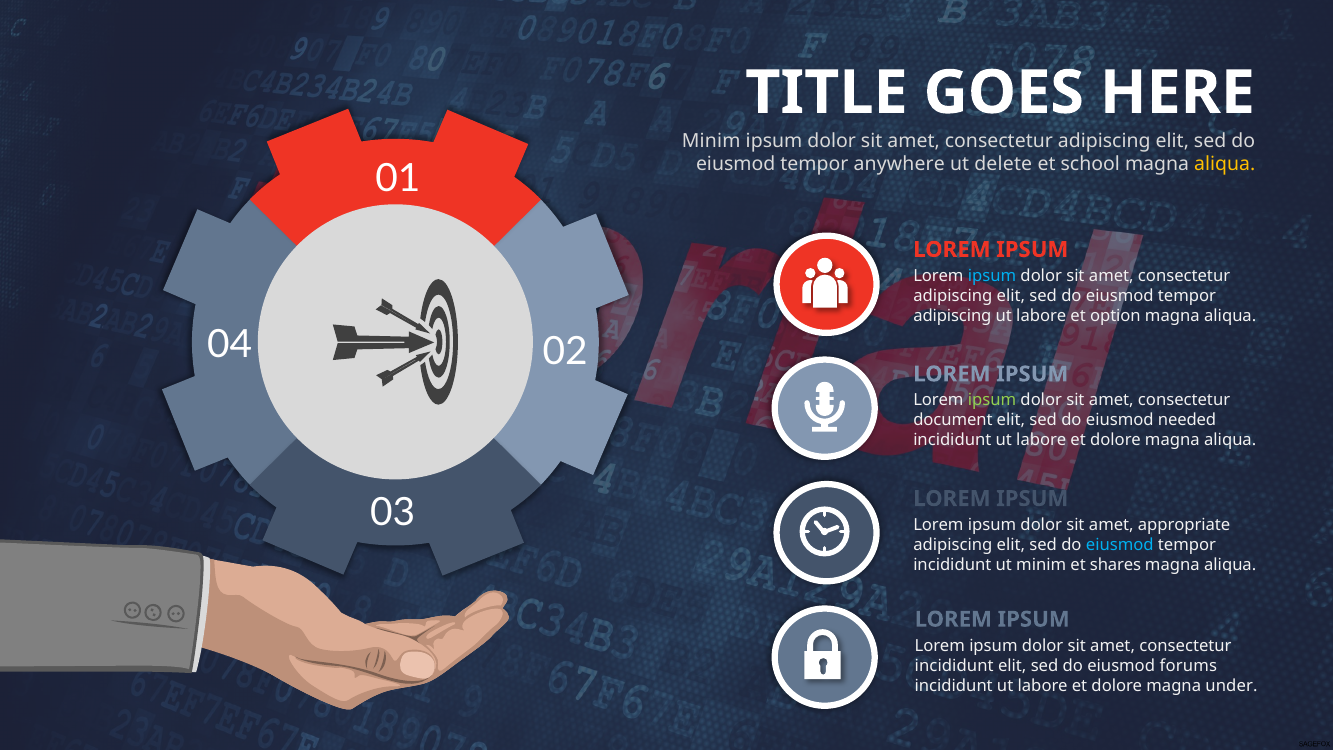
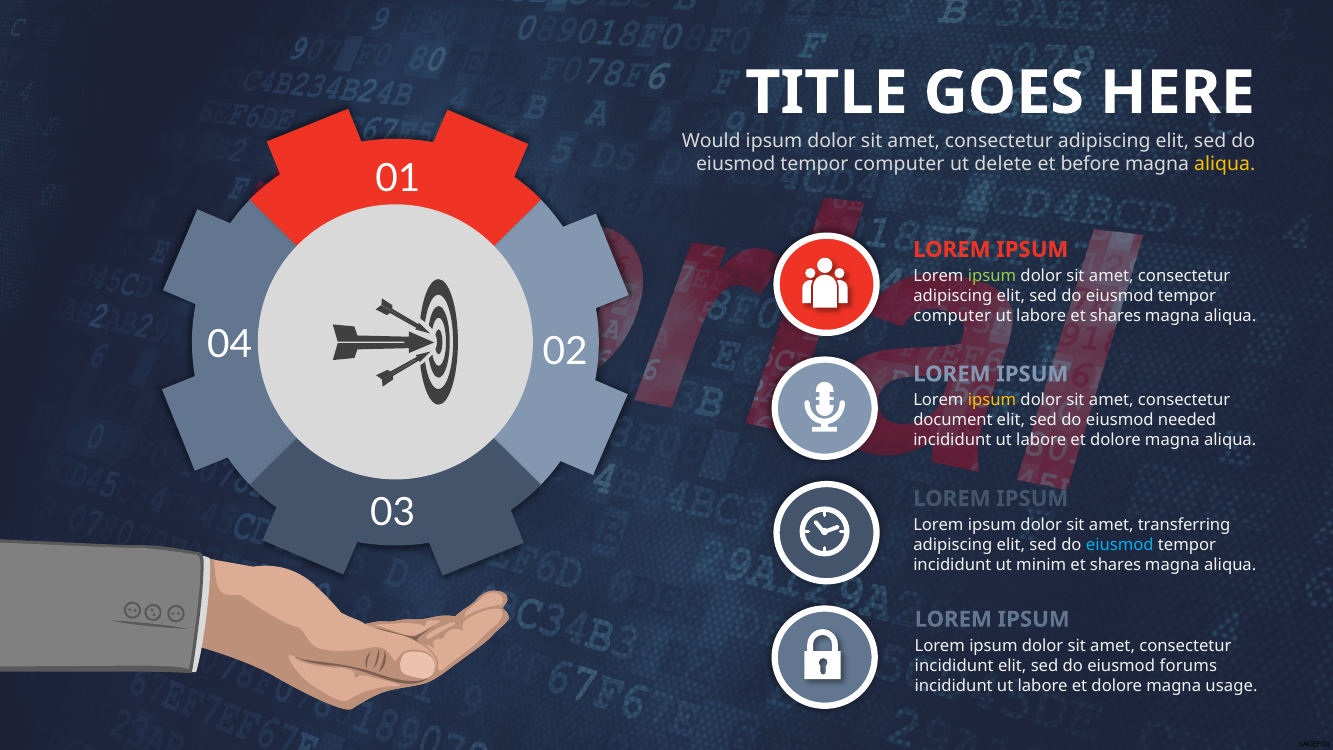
Minim at (711, 141): Minim -> Would
anywhere at (899, 164): anywhere -> computer
school: school -> before
ipsum at (992, 276) colour: light blue -> light green
adipiscing at (952, 316): adipiscing -> computer
labore et option: option -> shares
ipsum at (992, 400) colour: light green -> yellow
appropriate: appropriate -> transferring
under: under -> usage
